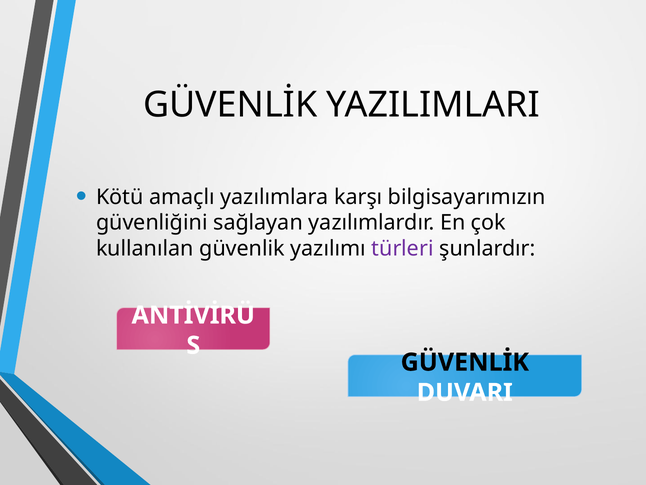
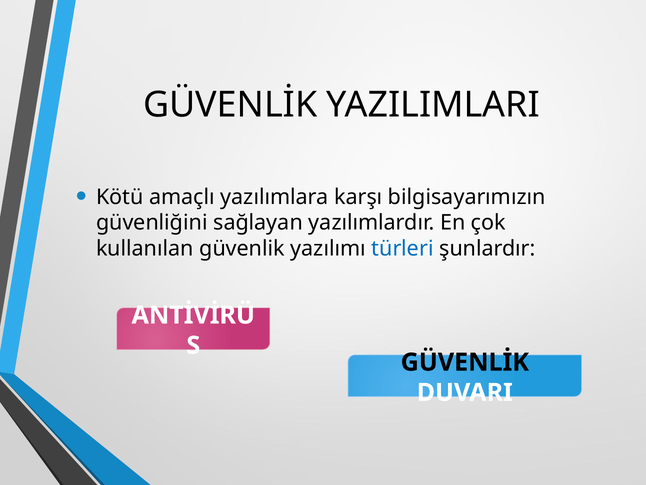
türleri colour: purple -> blue
